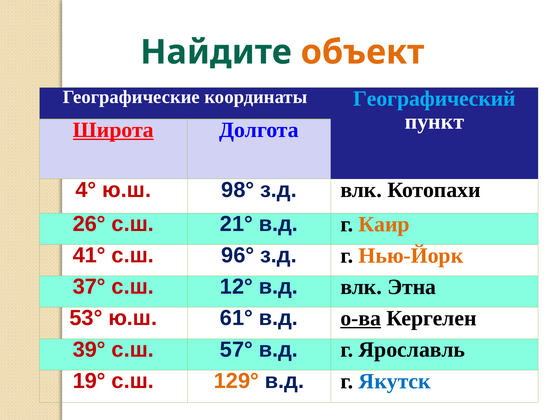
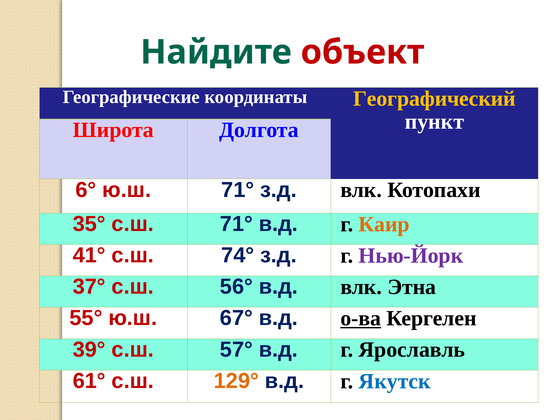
объект colour: orange -> red
Географический colour: light blue -> yellow
Широта underline: present -> none
4°: 4° -> 6°
ю.ш 98°: 98° -> 71°
26°: 26° -> 35°
с.ш 21°: 21° -> 71°
96°: 96° -> 74°
Нью-Йорк colour: orange -> purple
12°: 12° -> 56°
53°: 53° -> 55°
61°: 61° -> 67°
19°: 19° -> 61°
